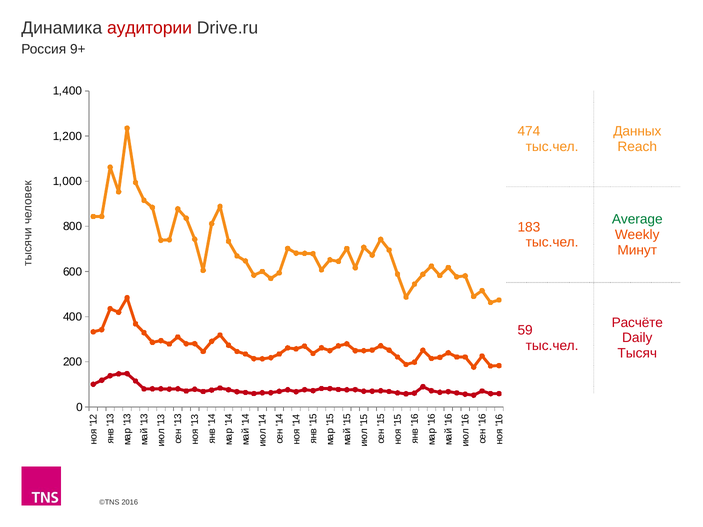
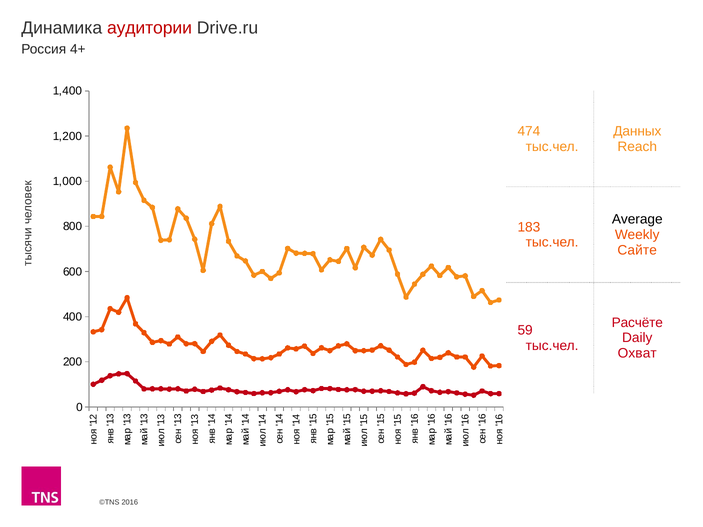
9+: 9+ -> 4+
Average colour: green -> black
Минут: Минут -> Сайте
Тысяч: Тысяч -> Охват
